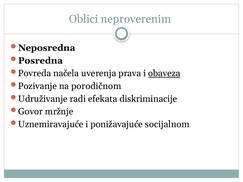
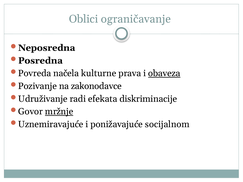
neproverenim: neproverenim -> ograničavanje
uverenja: uverenja -> kulturne
porodičnom: porodičnom -> zakonodavce
mržnje underline: none -> present
